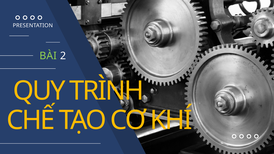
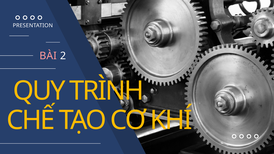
BÀI colour: light green -> pink
